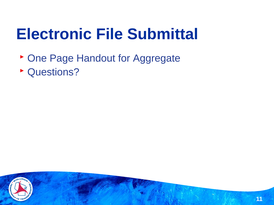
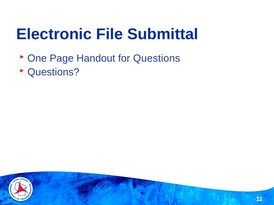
for Aggregate: Aggregate -> Questions
